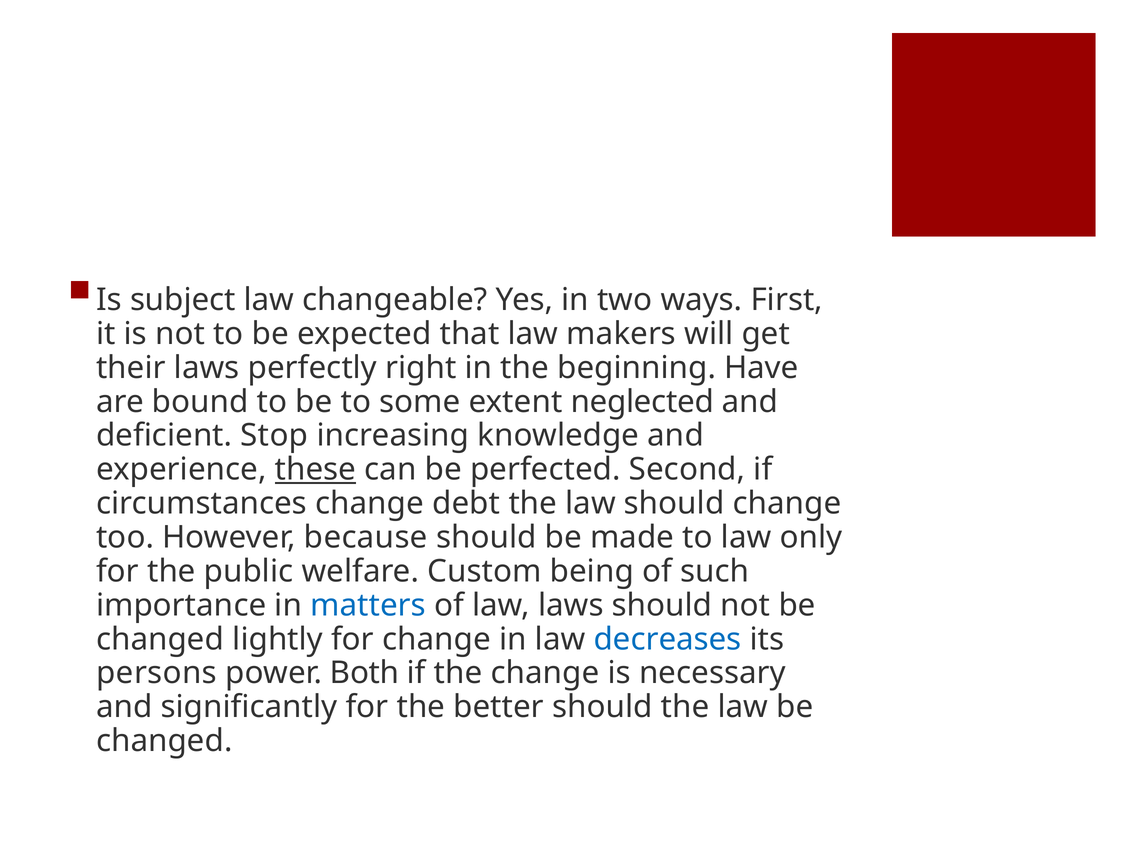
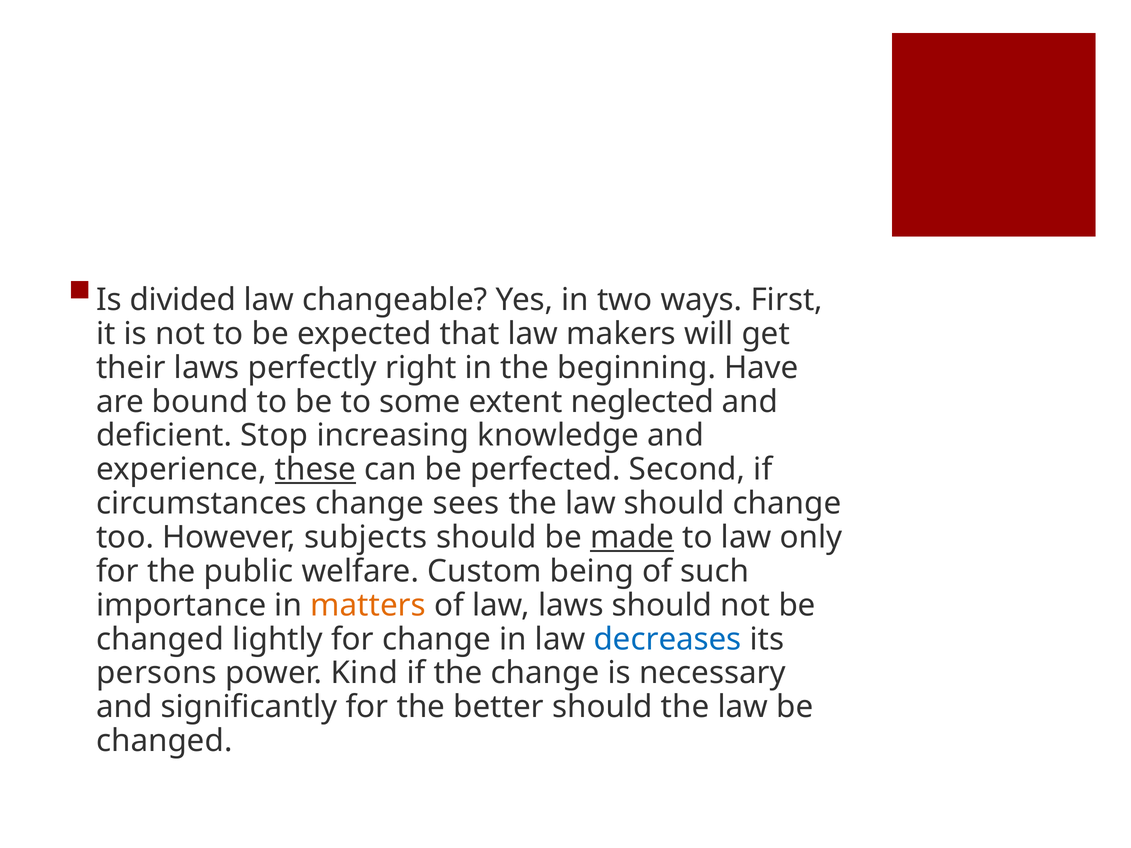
subject: subject -> divided
debt: debt -> sees
because: because -> subjects
made underline: none -> present
matters colour: blue -> orange
Both: Both -> Kind
